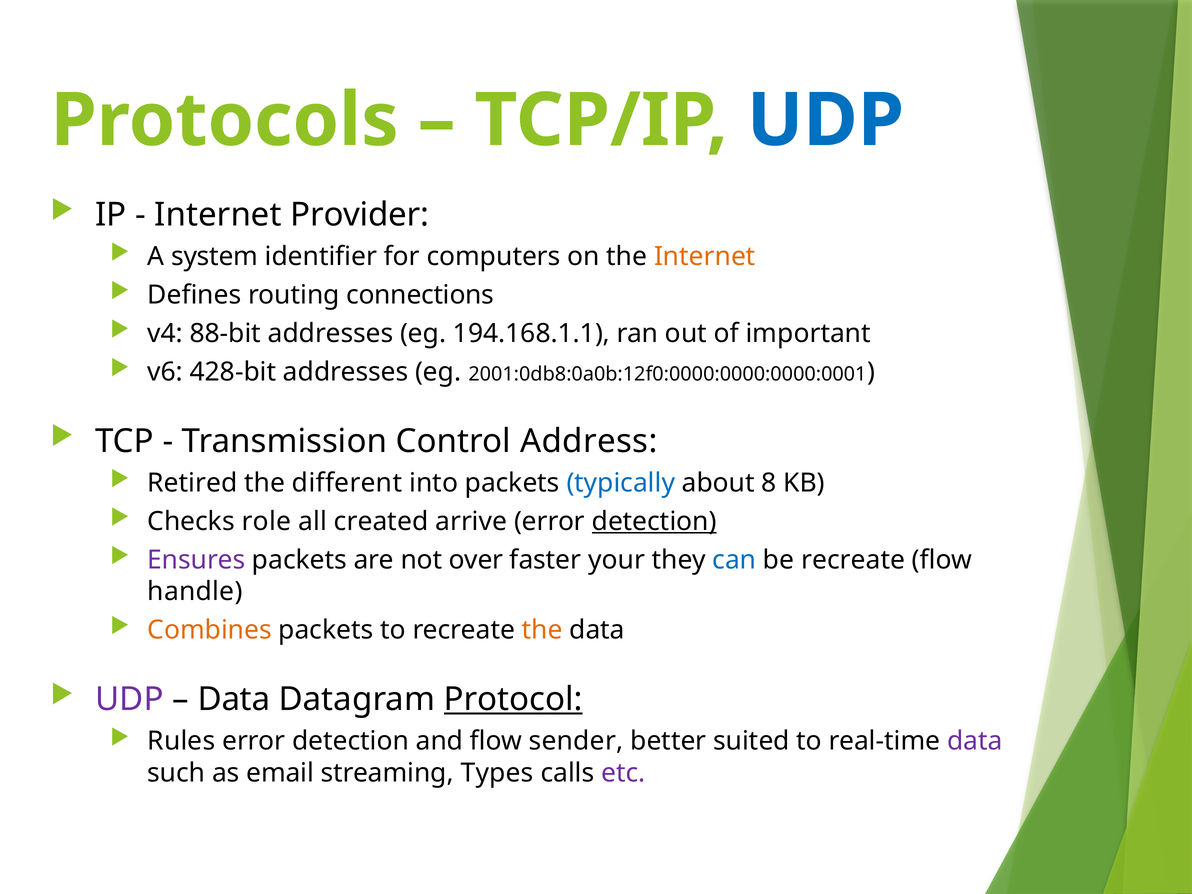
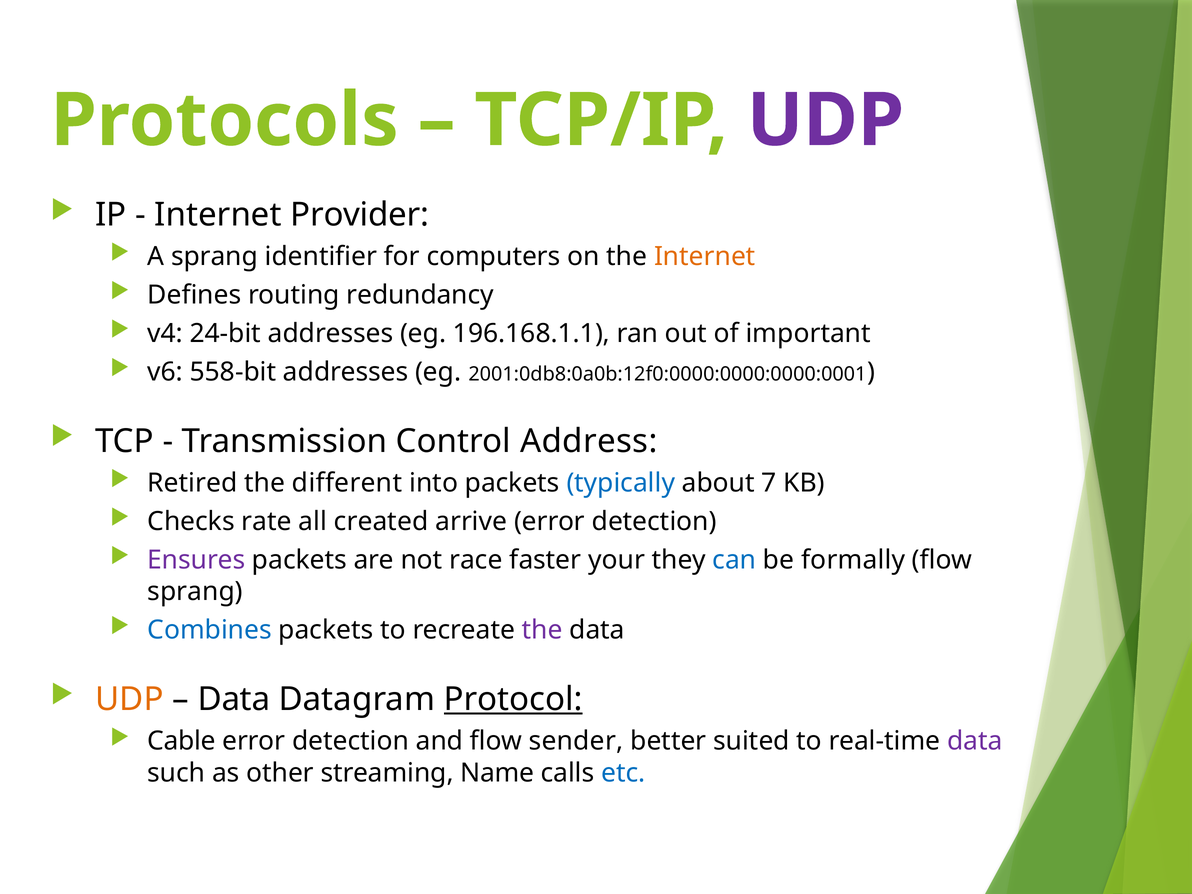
UDP at (825, 121) colour: blue -> purple
A system: system -> sprang
connections: connections -> redundancy
88-bit: 88-bit -> 24-bit
194.168.1.1: 194.168.1.1 -> 196.168.1.1
428-bit: 428-bit -> 558-bit
8: 8 -> 7
role: role -> rate
detection at (654, 521) underline: present -> none
over: over -> race
be recreate: recreate -> formally
handle at (195, 592): handle -> sprang
Combines colour: orange -> blue
the at (542, 630) colour: orange -> purple
UDP at (129, 699) colour: purple -> orange
Rules: Rules -> Cable
email: email -> other
Types: Types -> Name
etc colour: purple -> blue
